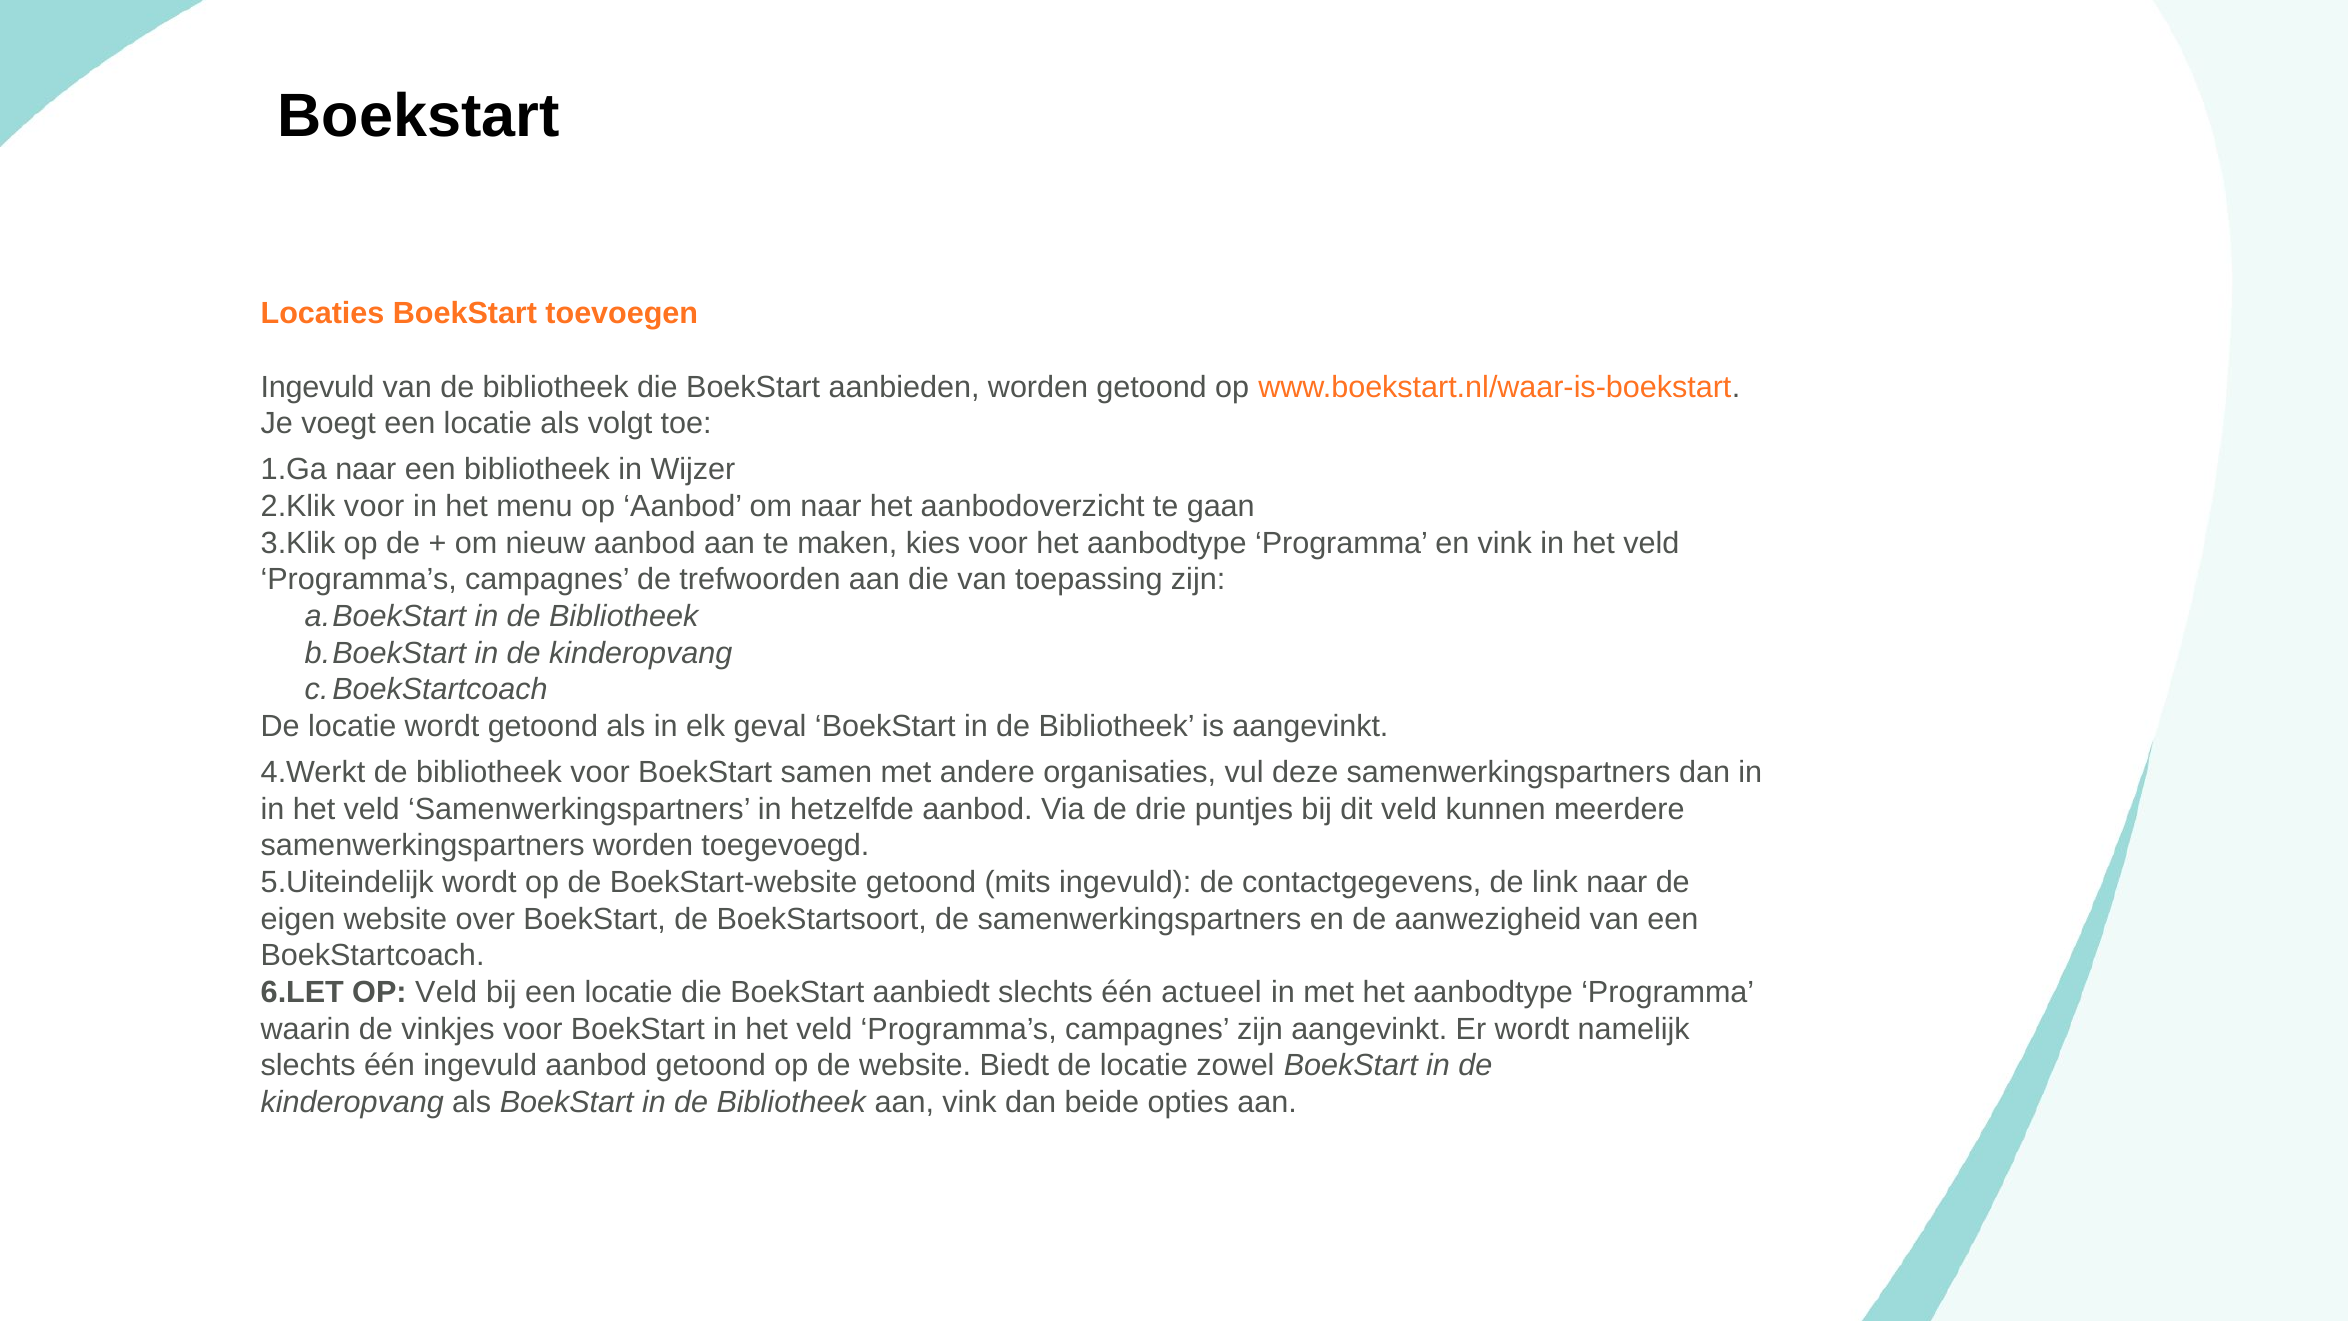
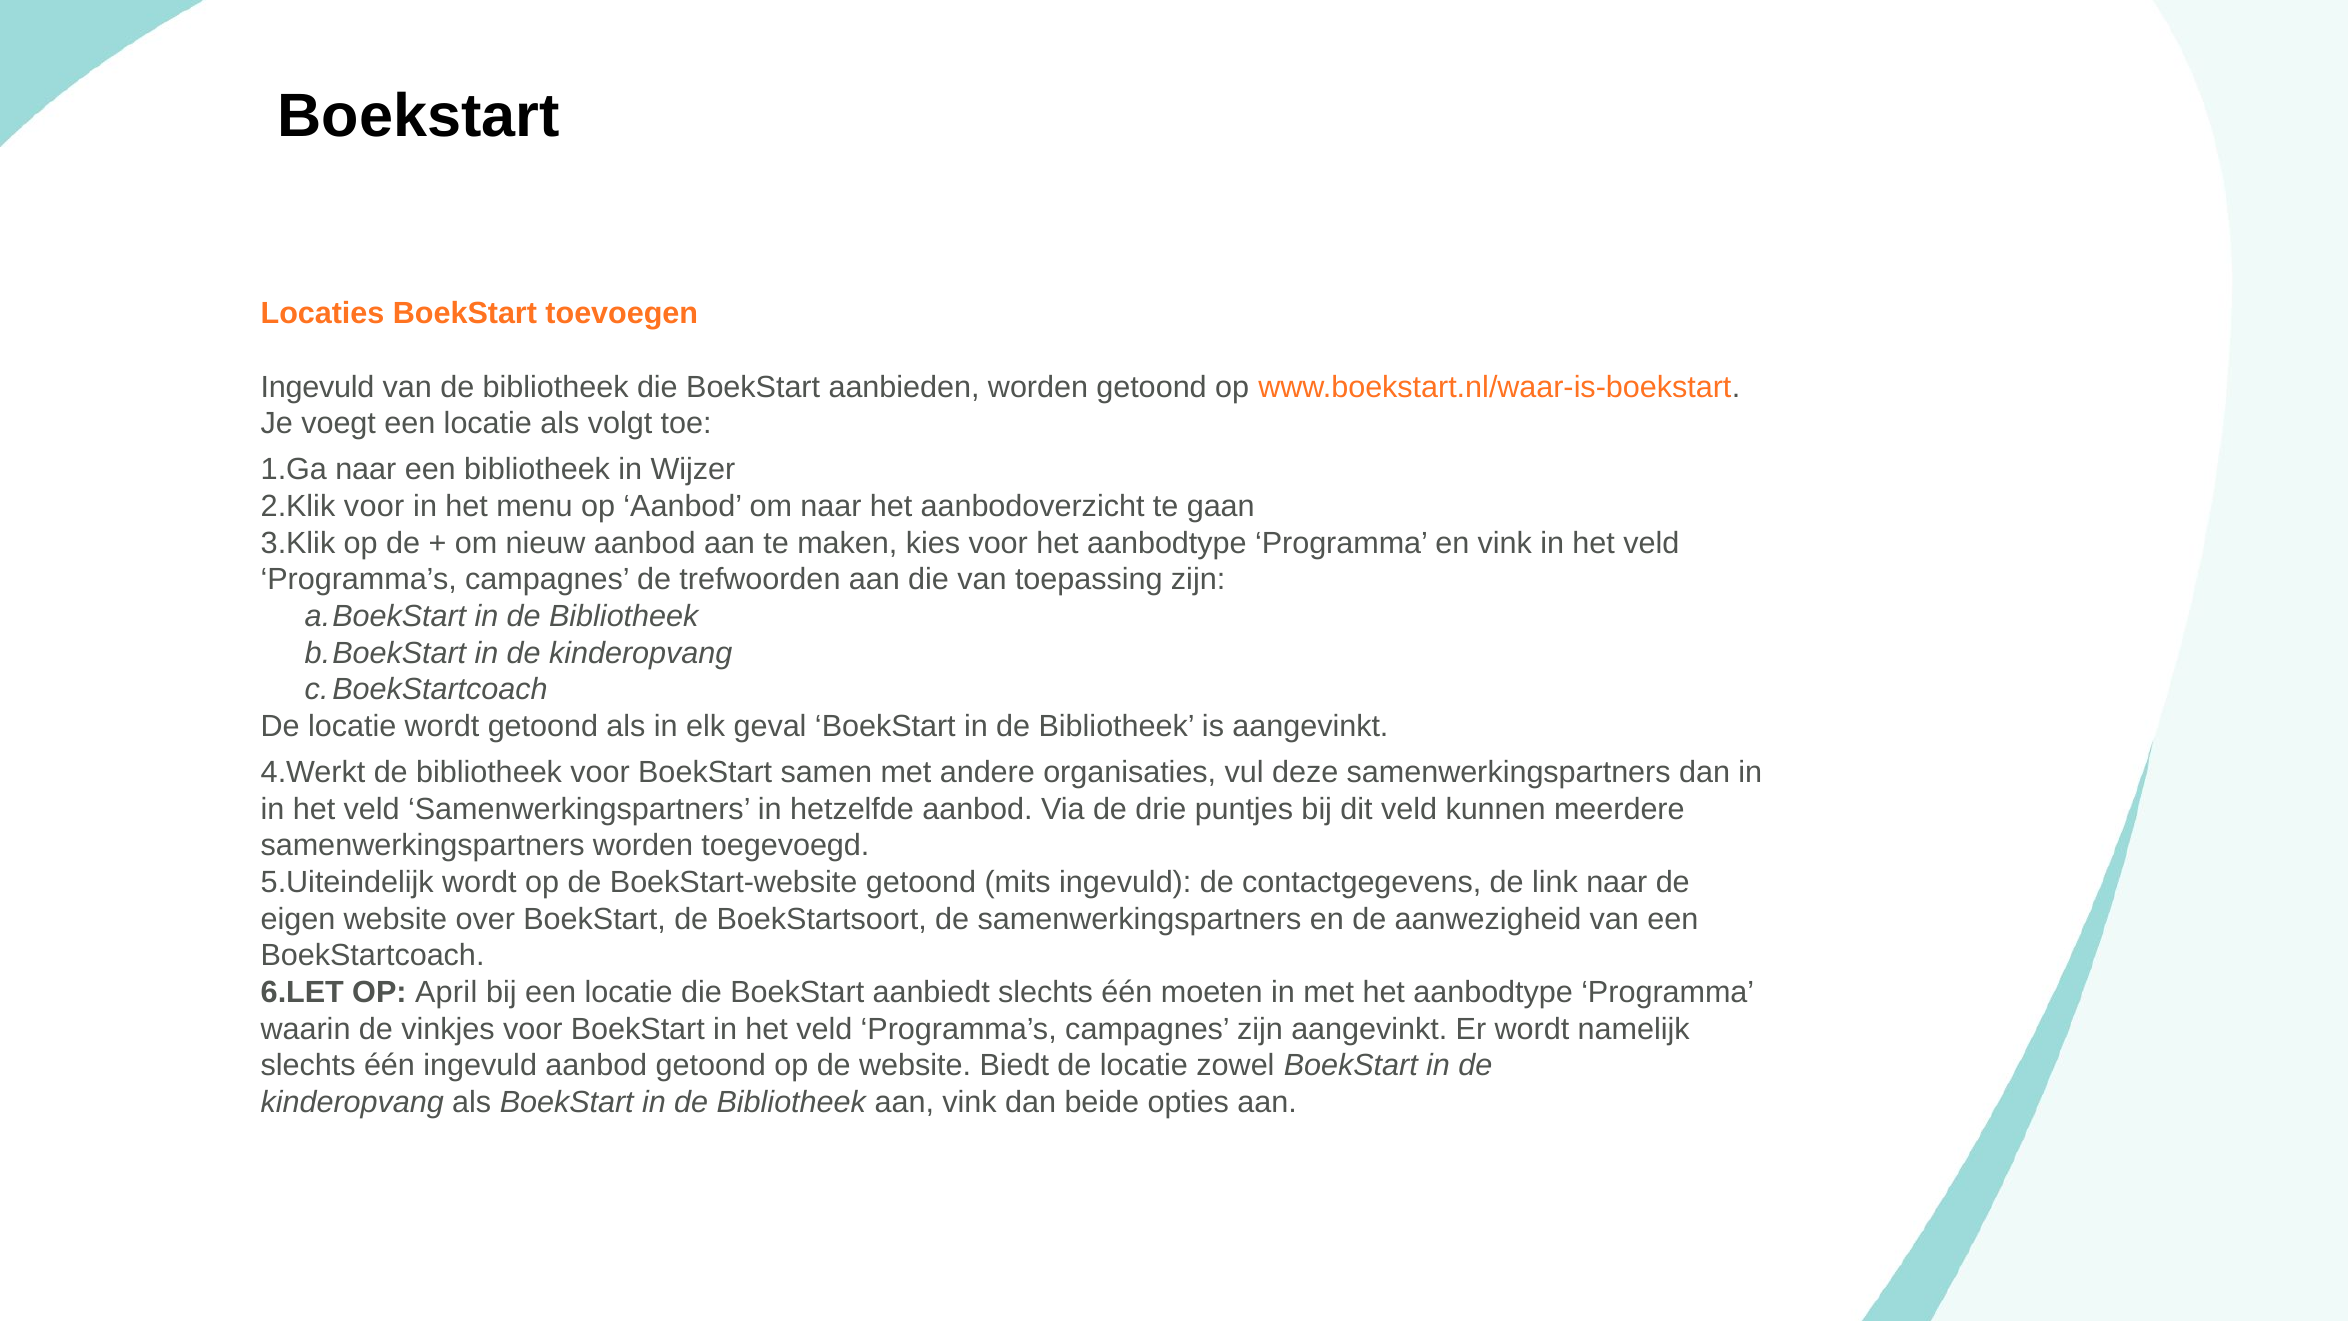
OP Veld: Veld -> April
actueel: actueel -> moeten
